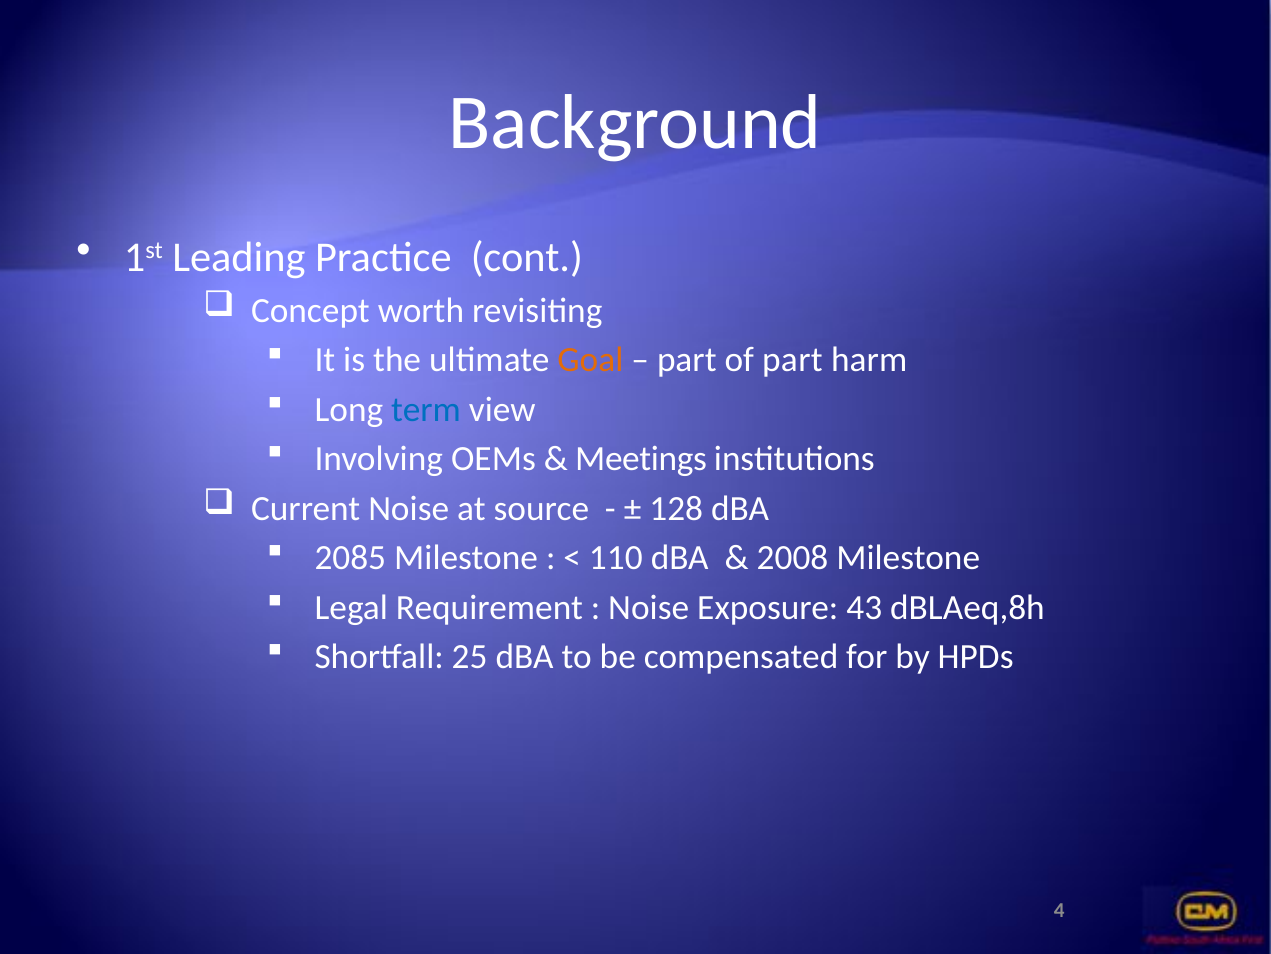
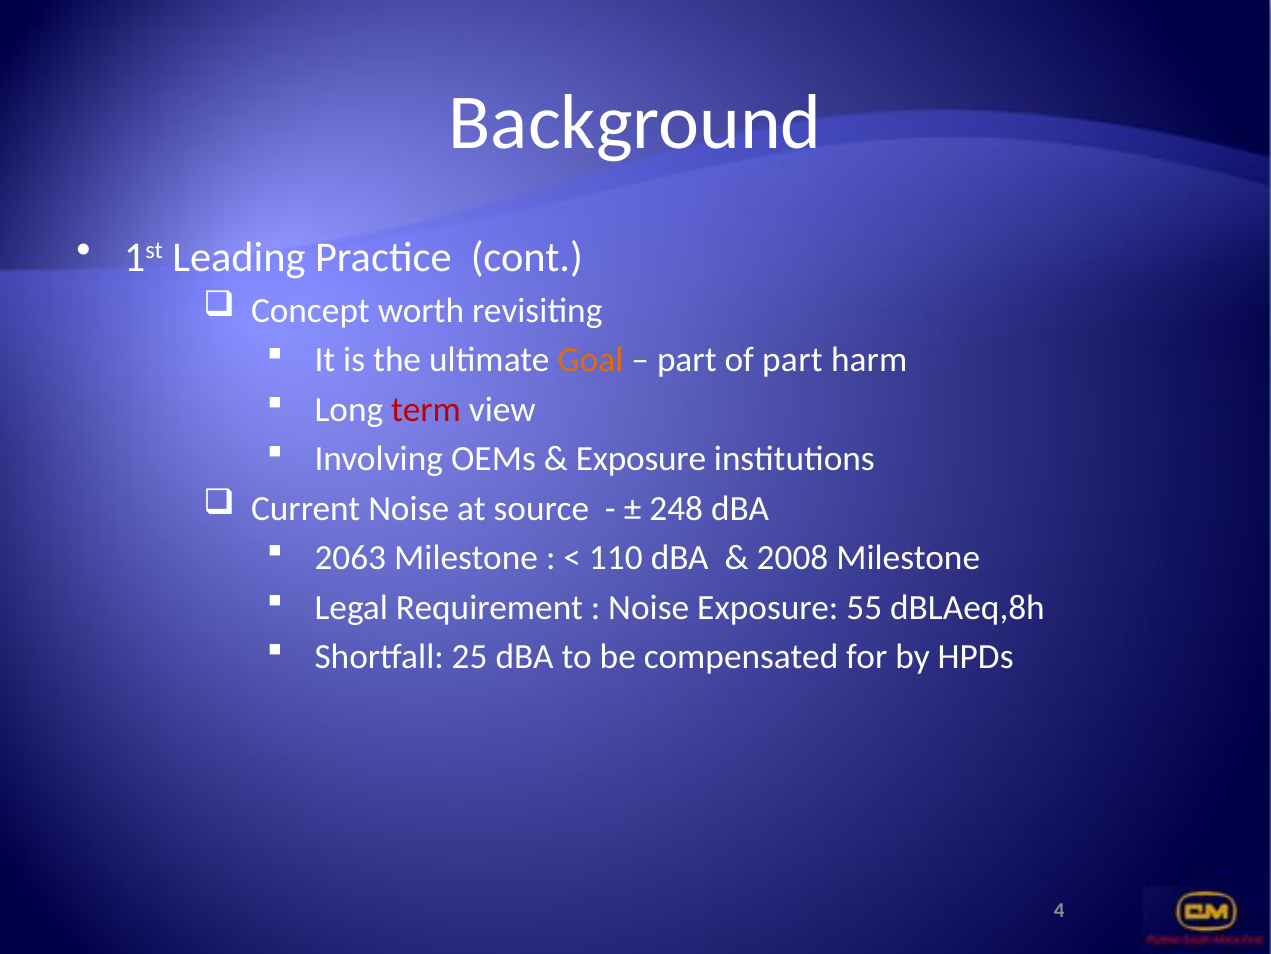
term colour: blue -> red
Meetings at (641, 459): Meetings -> Exposure
128: 128 -> 248
2085: 2085 -> 2063
43: 43 -> 55
